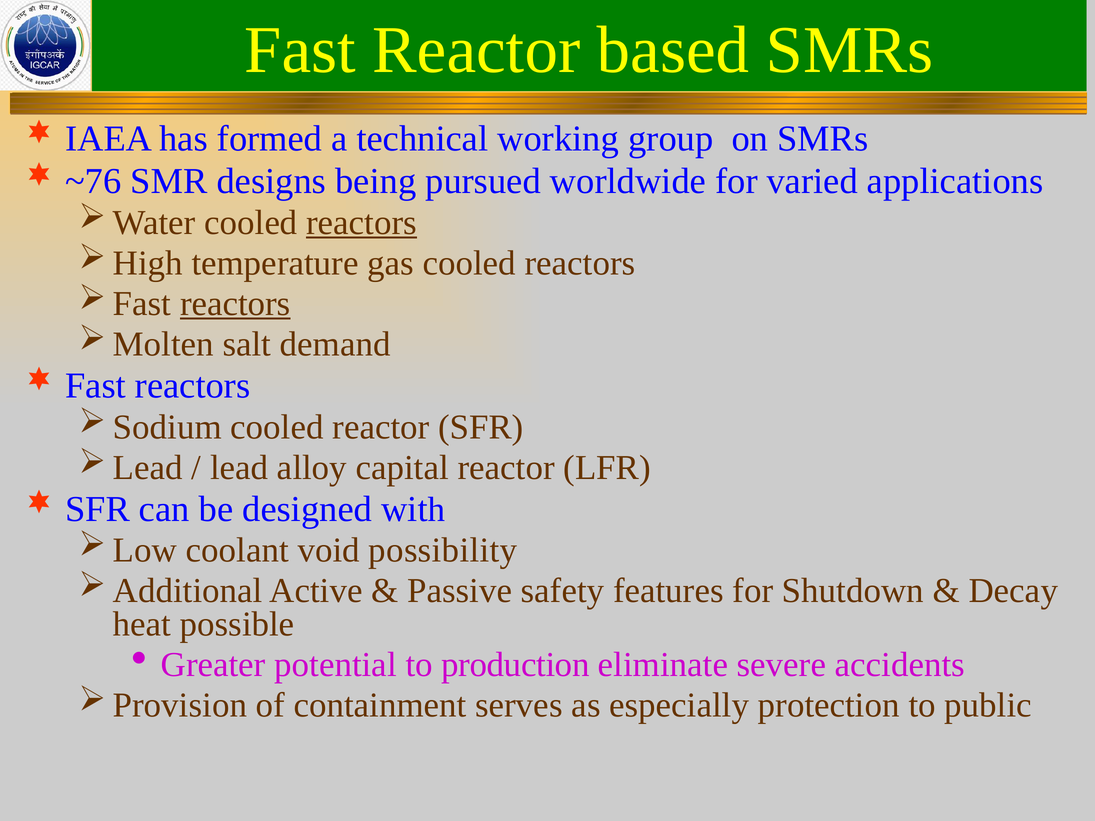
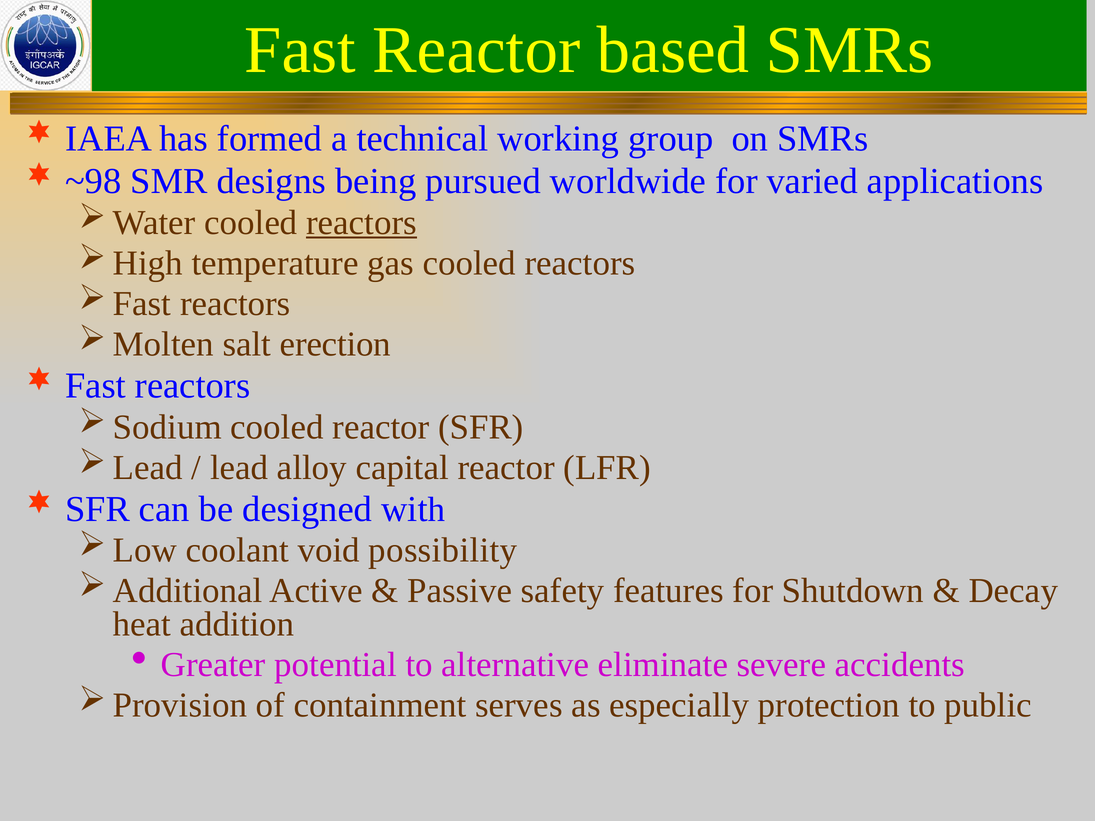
~76: ~76 -> ~98
reactors at (235, 304) underline: present -> none
demand: demand -> erection
possible: possible -> addition
production: production -> alternative
